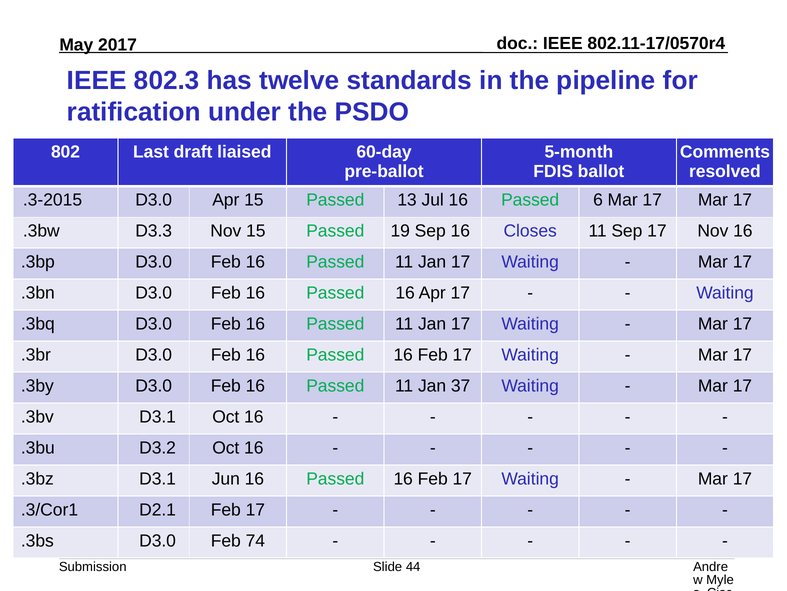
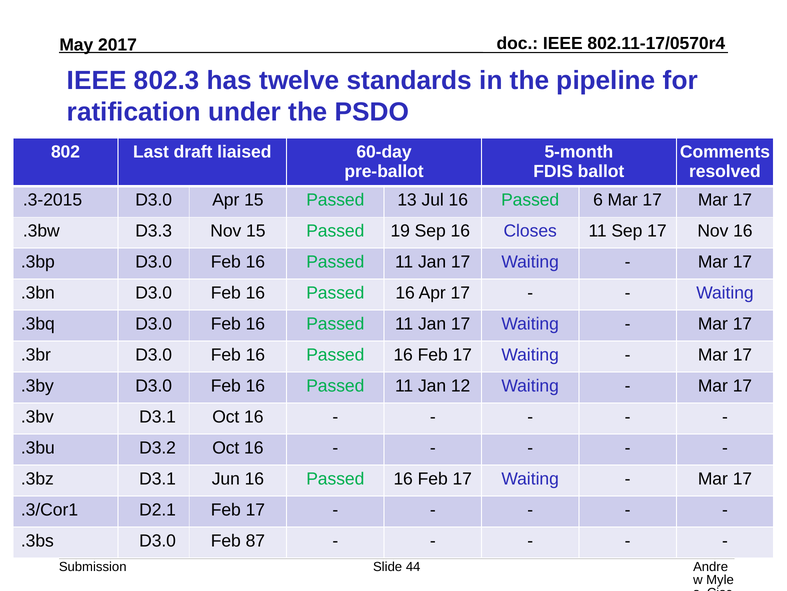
37: 37 -> 12
74: 74 -> 87
